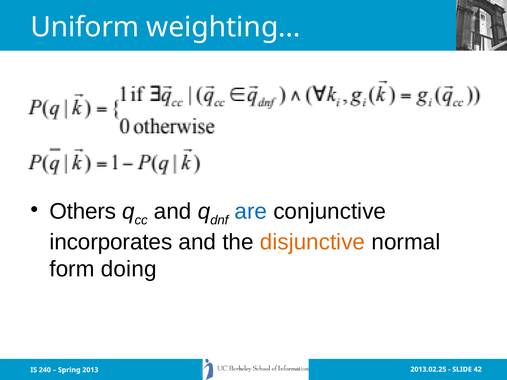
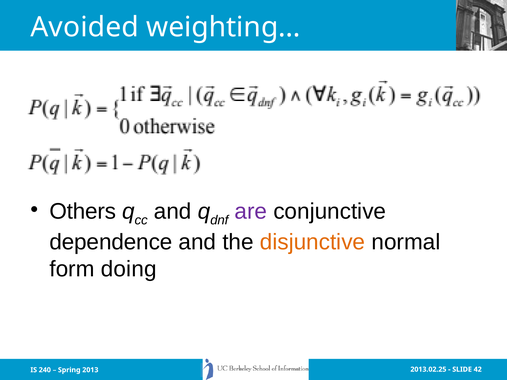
Uniform: Uniform -> Avoided
are colour: blue -> purple
incorporates: incorporates -> dependence
